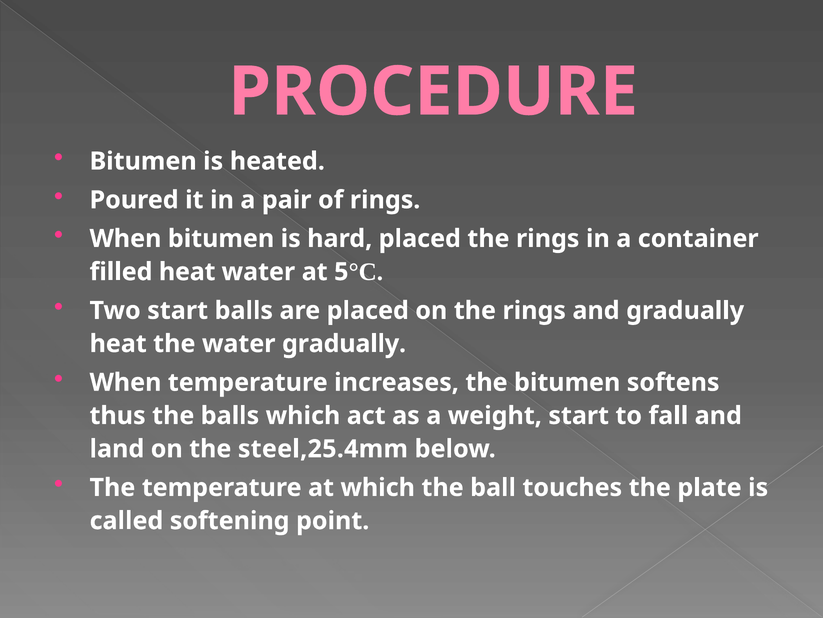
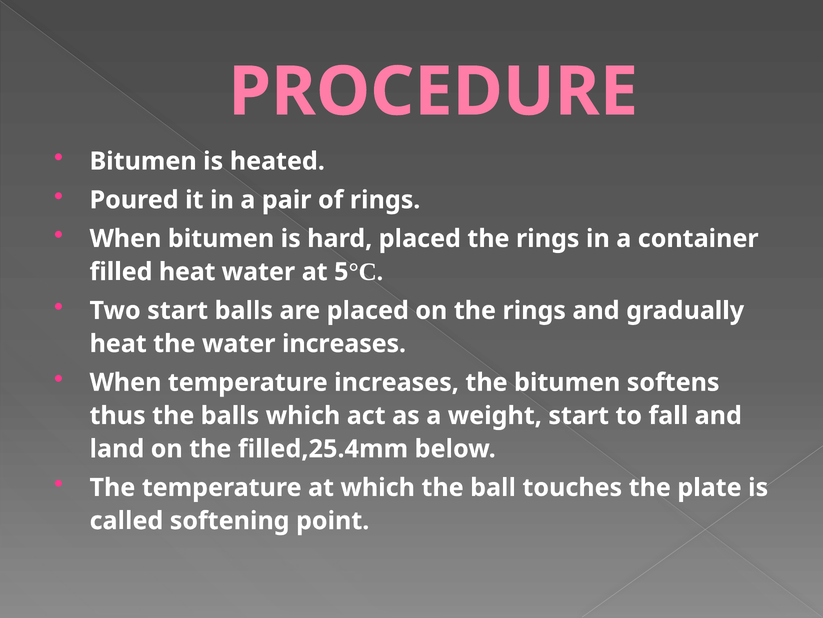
water gradually: gradually -> increases
steel,25.4mm: steel,25.4mm -> filled,25.4mm
